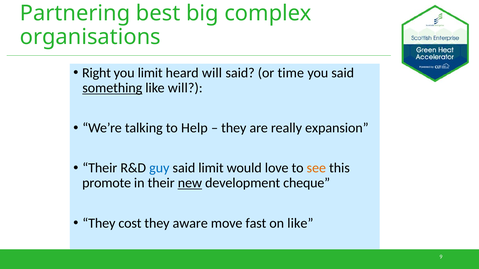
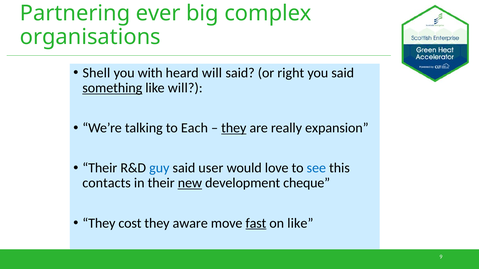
best: best -> ever
Right: Right -> Shell
you limit: limit -> with
time: time -> right
Help: Help -> Each
they at (234, 128) underline: none -> present
said limit: limit -> user
see colour: orange -> blue
promote: promote -> contacts
fast underline: none -> present
